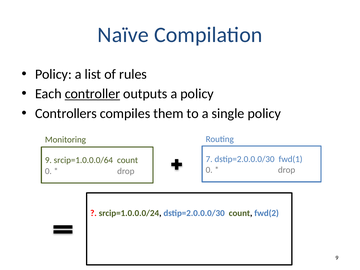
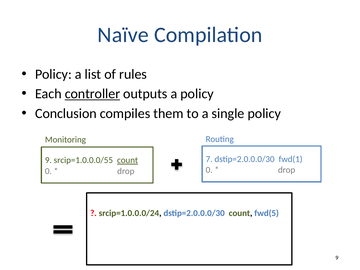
Controllers: Controllers -> Conclusion
srcip=1.0.0.0/64: srcip=1.0.0.0/64 -> srcip=1.0.0.0/55
count at (128, 160) underline: none -> present
fwd(2: fwd(2 -> fwd(5
